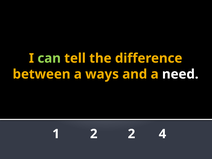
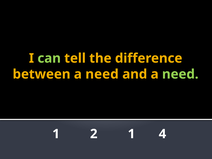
between a ways: ways -> need
need at (180, 74) colour: white -> light green
2 2: 2 -> 1
